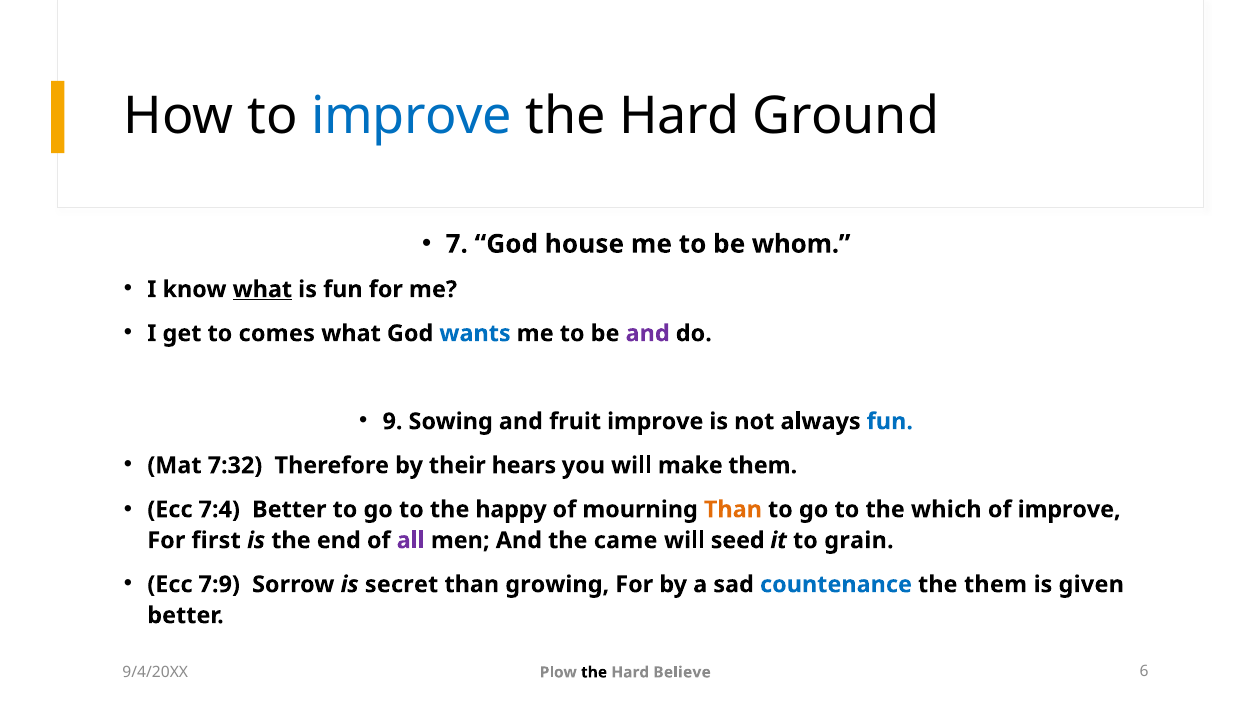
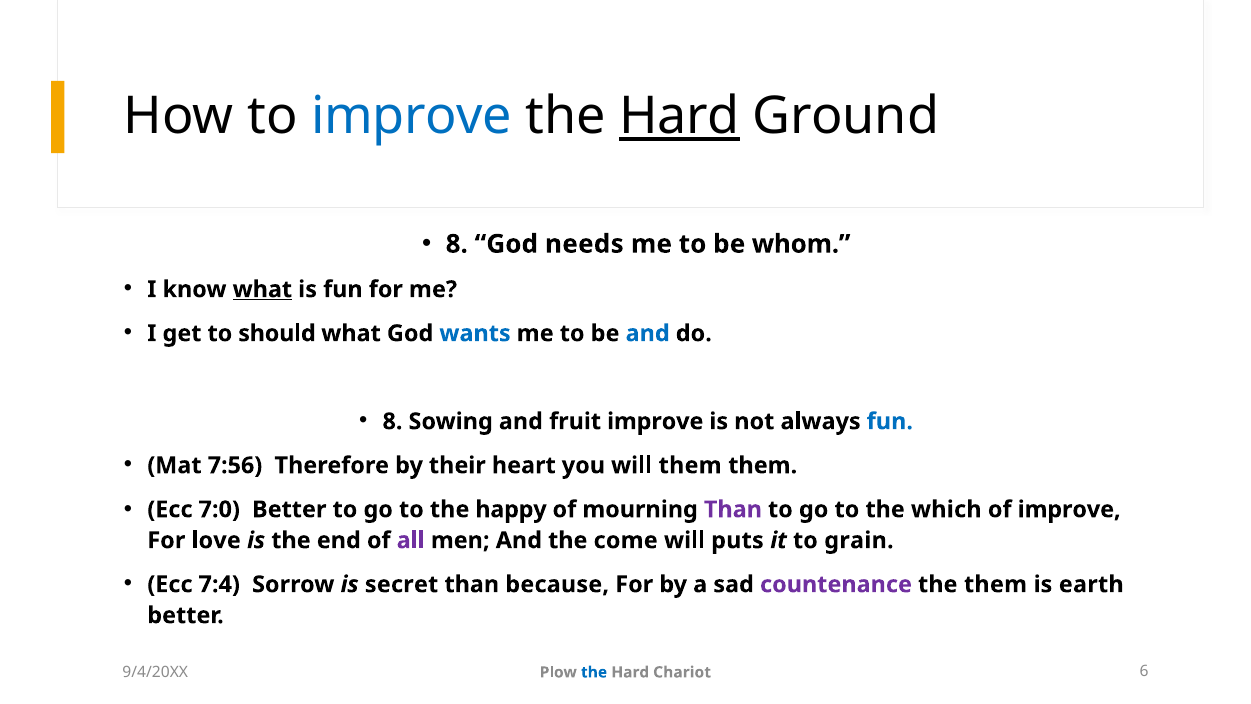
Hard at (679, 116) underline: none -> present
7 at (457, 244): 7 -> 8
house: house -> needs
comes: comes -> should
and at (648, 333) colour: purple -> blue
9 at (392, 421): 9 -> 8
7:32: 7:32 -> 7:56
hears: hears -> heart
will make: make -> them
7:4: 7:4 -> 7:0
Than at (733, 509) colour: orange -> purple
first: first -> love
came: came -> come
seed: seed -> puts
7:9: 7:9 -> 7:4
growing: growing -> because
countenance colour: blue -> purple
given: given -> earth
the at (594, 672) colour: black -> blue
Believe: Believe -> Chariot
